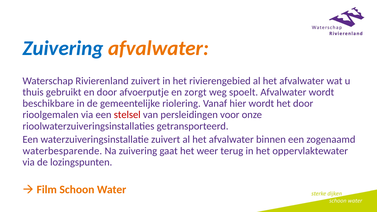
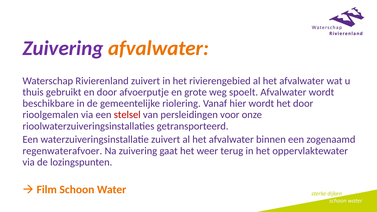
Zuivering at (63, 48) colour: blue -> purple
zorgt: zorgt -> grote
waterbesparende: waterbesparende -> regenwaterafvoer
